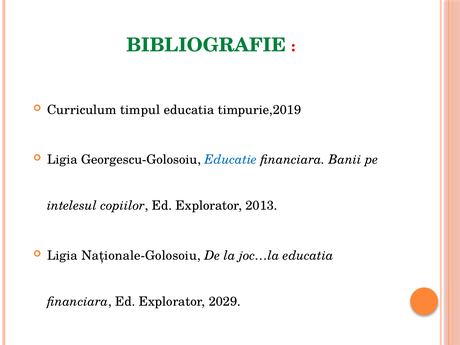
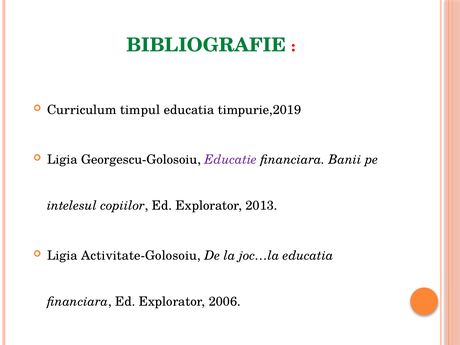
Educatie colour: blue -> purple
Naționale-Golosoiu: Naționale-Golosoiu -> Activitate-Golosoiu
2029: 2029 -> 2006
